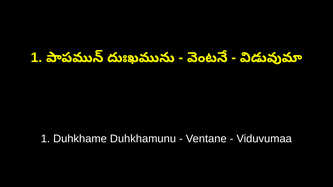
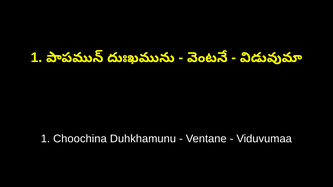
Duhkhame: Duhkhame -> Choochina
